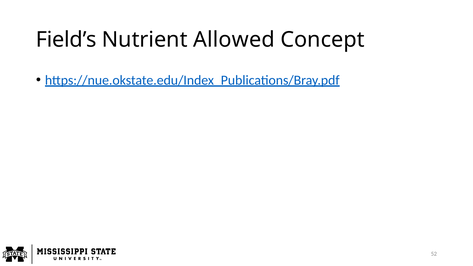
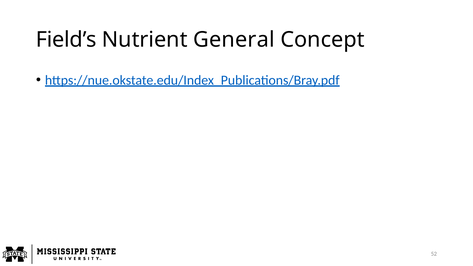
Allowed: Allowed -> General
